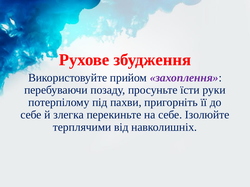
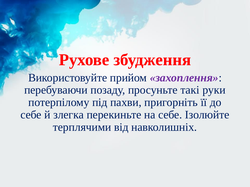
їсти: їсти -> такі
